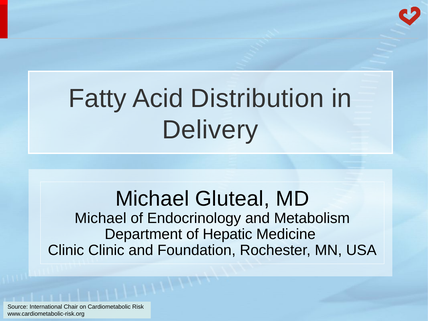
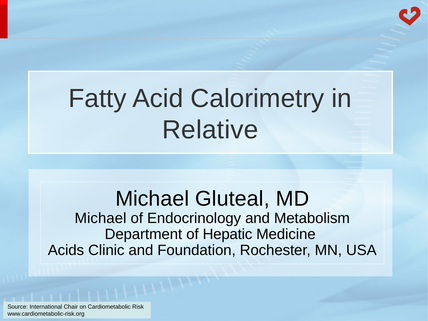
Distribution: Distribution -> Calorimetry
Delivery: Delivery -> Relative
Clinic at (66, 250): Clinic -> Acids
